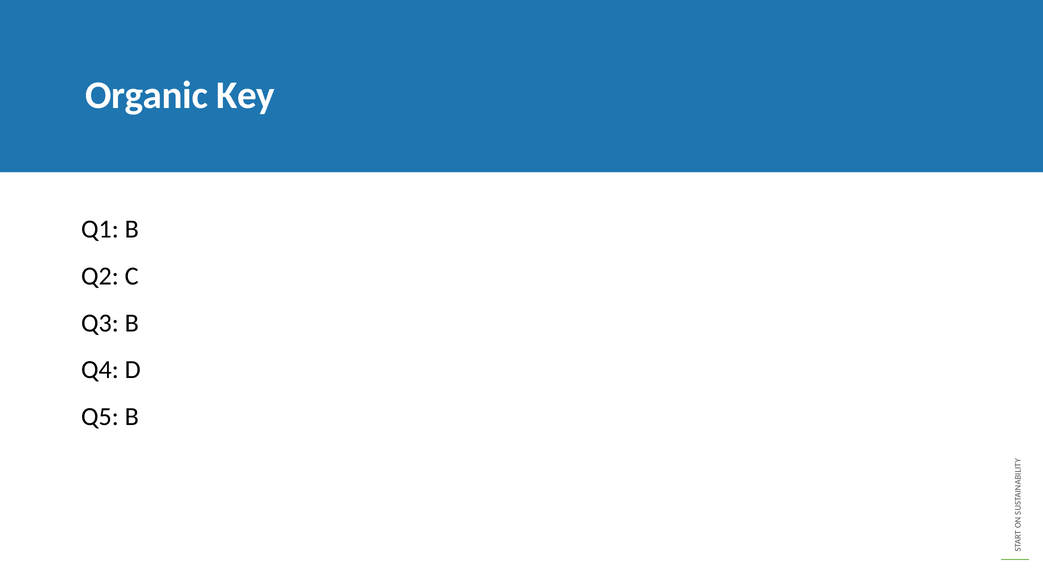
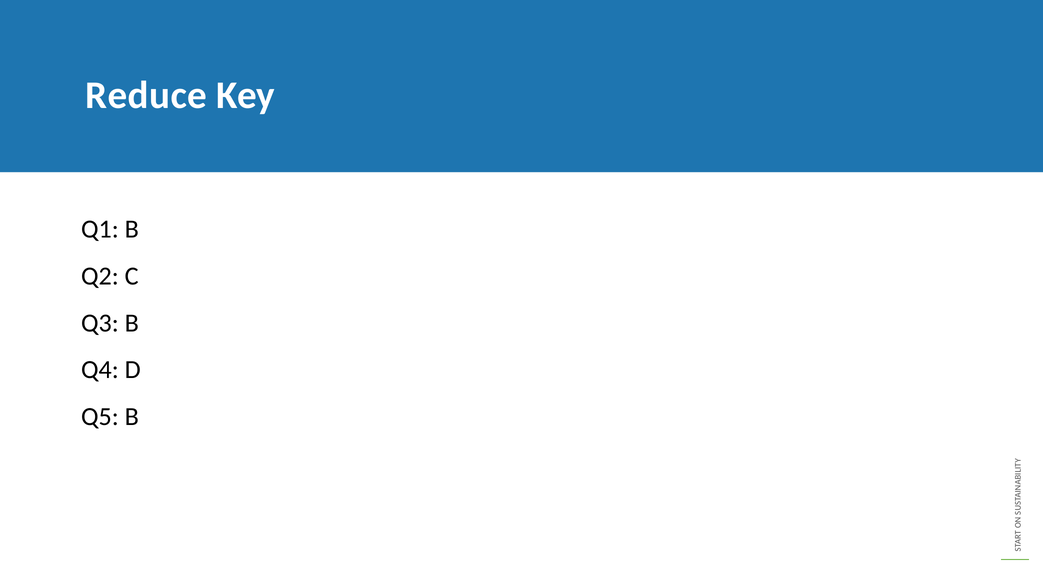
Organic: Organic -> Reduce
